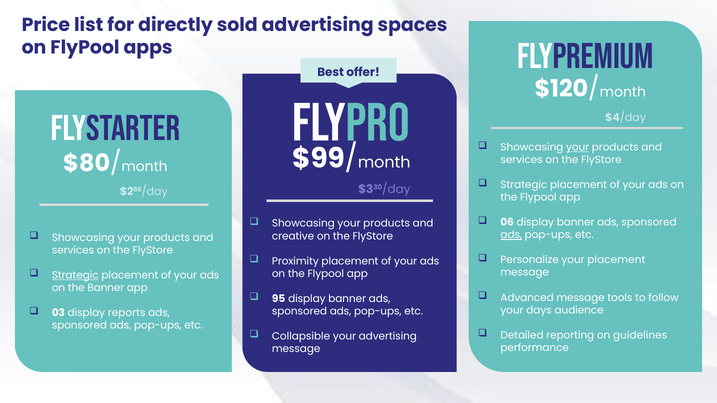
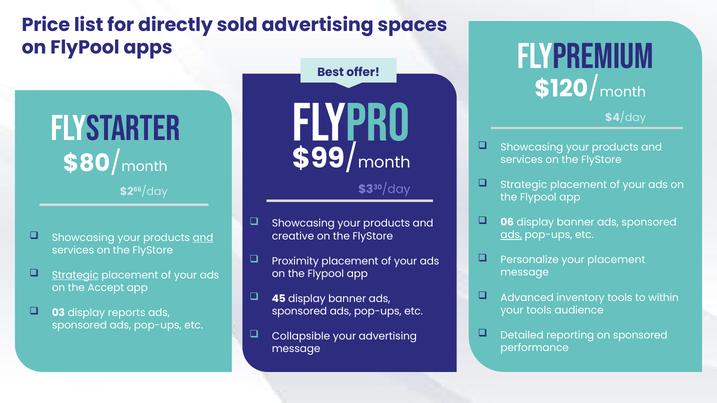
your at (578, 147) underline: present -> none
and at (203, 238) underline: none -> present
the Banner: Banner -> Accept
Advanced message: message -> inventory
follow: follow -> within
95: 95 -> 45
your days: days -> tools
on guidelines: guidelines -> sponsored
